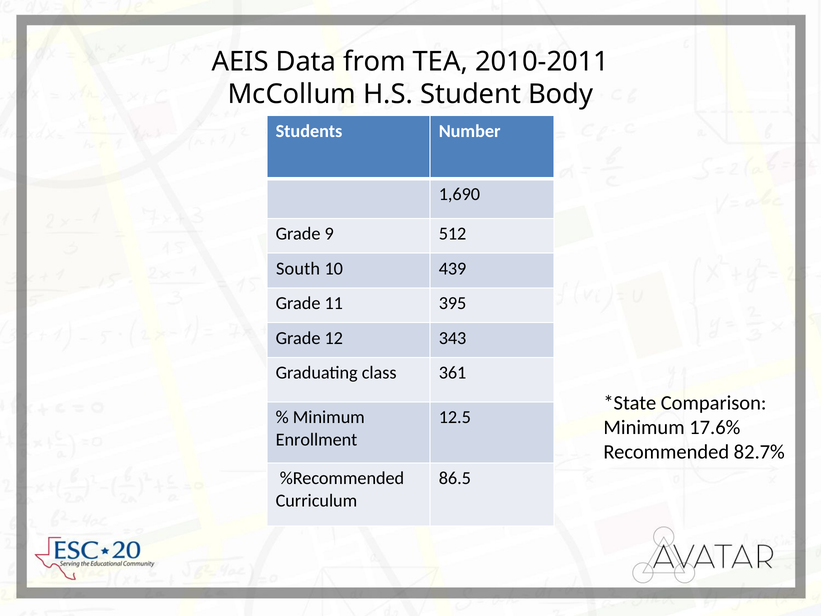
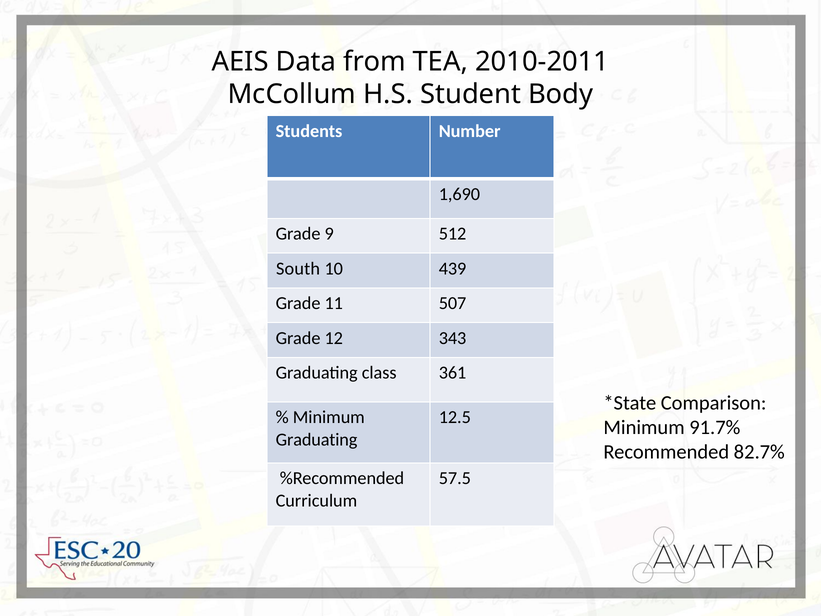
395: 395 -> 507
17.6%: 17.6% -> 91.7%
Enrollment at (317, 440): Enrollment -> Graduating
86.5: 86.5 -> 57.5
